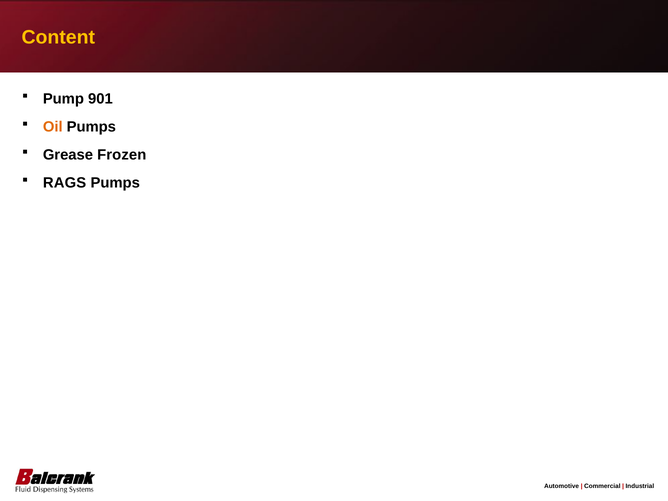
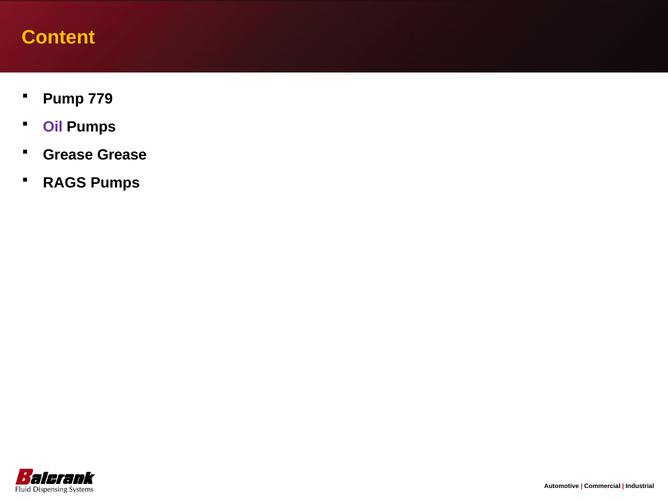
901: 901 -> 779
Oil colour: orange -> purple
Grease Frozen: Frozen -> Grease
